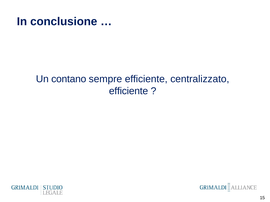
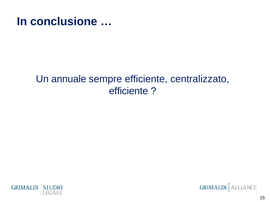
contano: contano -> annuale
